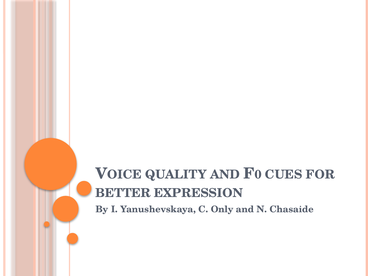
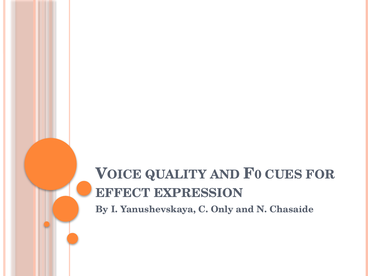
BETTER: BETTER -> EFFECT
